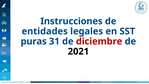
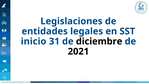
Instrucciones: Instrucciones -> Legislaciones
puras: puras -> inicio
diciembre colour: red -> black
